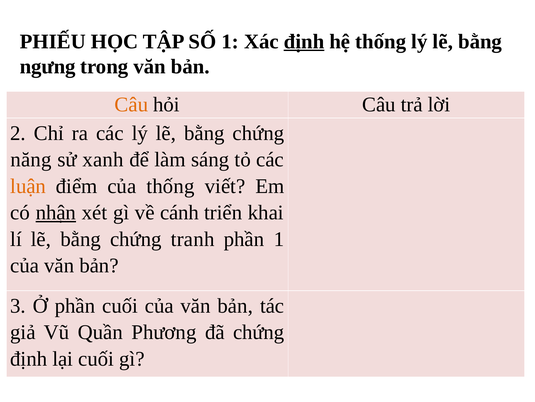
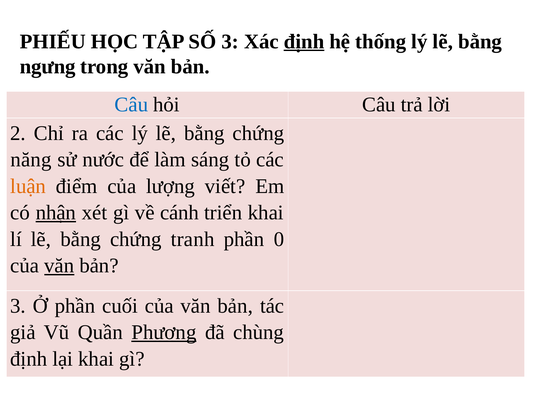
SỐ 1: 1 -> 3
Câu at (131, 104) colour: orange -> blue
xanh: xanh -> nước
của thống: thống -> lượng
phần 1: 1 -> 0
văn at (59, 265) underline: none -> present
Phương underline: none -> present
đã chứng: chứng -> chùng
lại cuối: cuối -> khai
